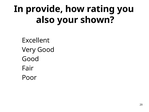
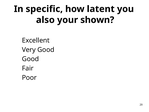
provide: provide -> specific
rating: rating -> latent
